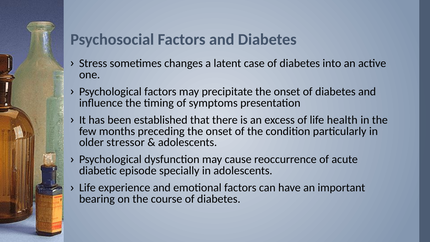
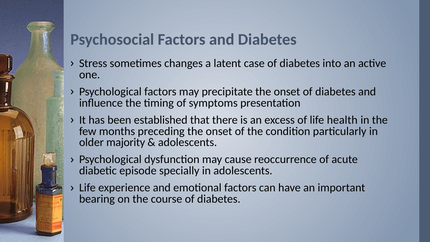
stressor: stressor -> majority
